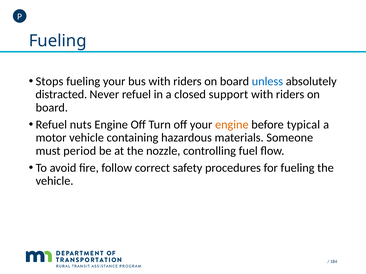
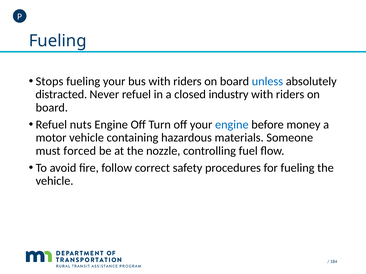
support: support -> industry
engine at (232, 125) colour: orange -> blue
typical: typical -> money
period: period -> forced
